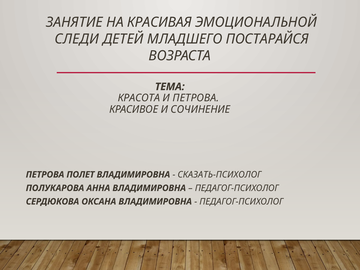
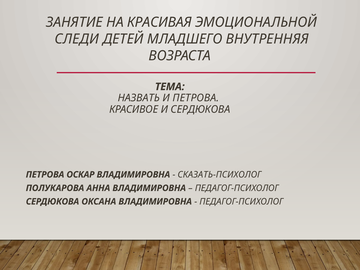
ПОСТАРАЙСЯ: ПОСТАРАЙСЯ -> ВНУТРЕННЯЯ
КРАСОТА: КРАСОТА -> НАЗВАТЬ
И СОЧИНЕНИЕ: СОЧИНЕНИЕ -> СЕРДЮКОВА
ПОЛЕТ: ПОЛЕТ -> ОСКАР
